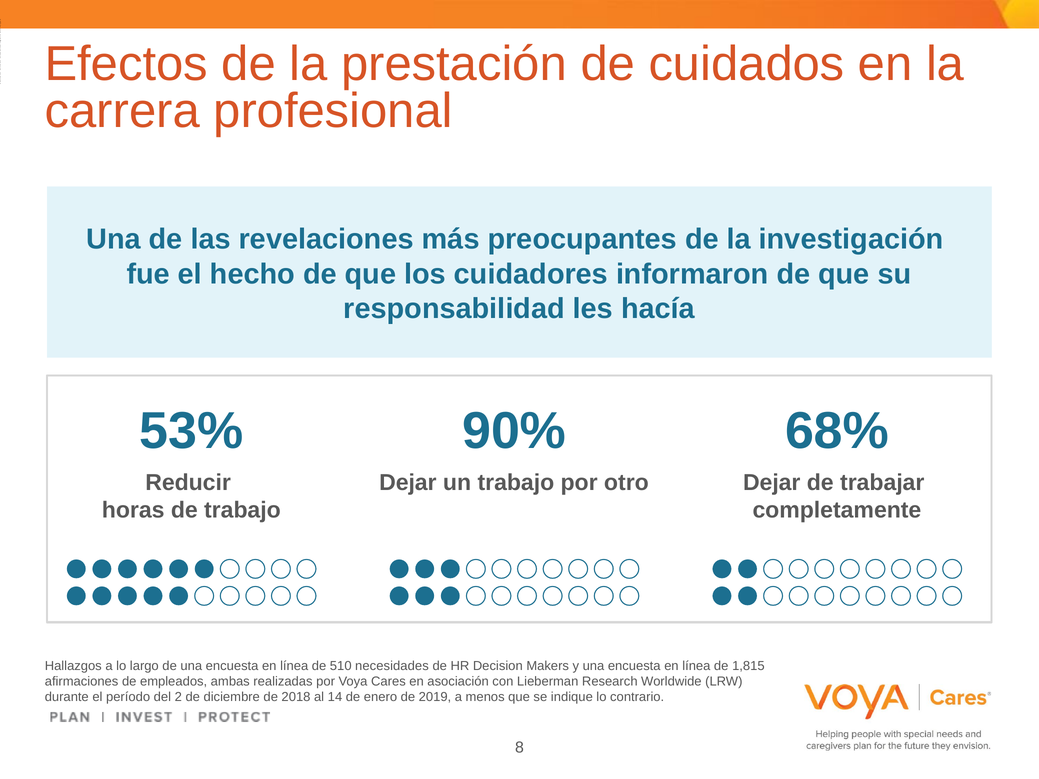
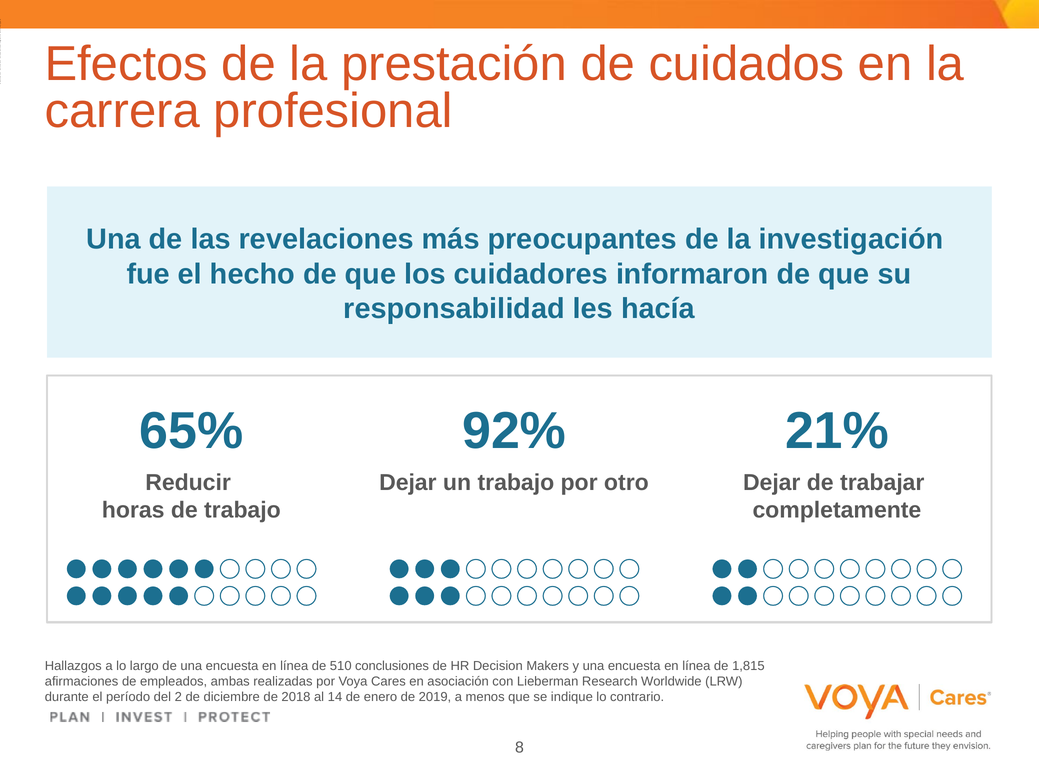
53%: 53% -> 65%
68%: 68% -> 21%
90%: 90% -> 92%
necesidades: necesidades -> conclusiones
